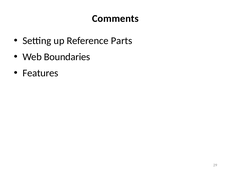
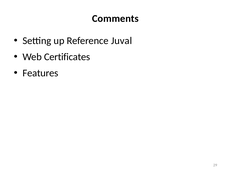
Parts: Parts -> Juval
Boundaries: Boundaries -> Certificates
